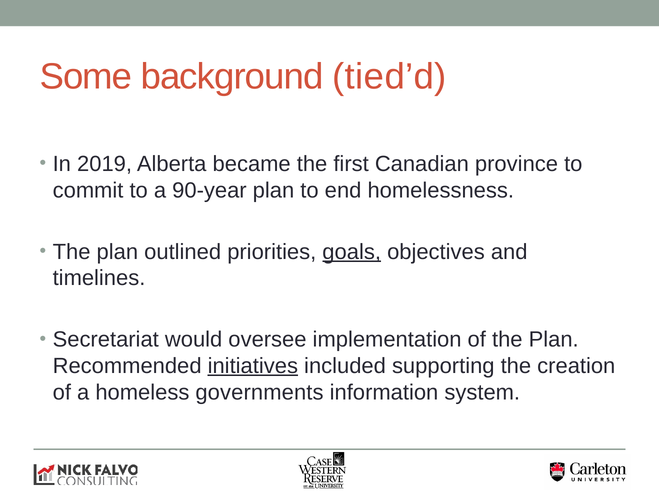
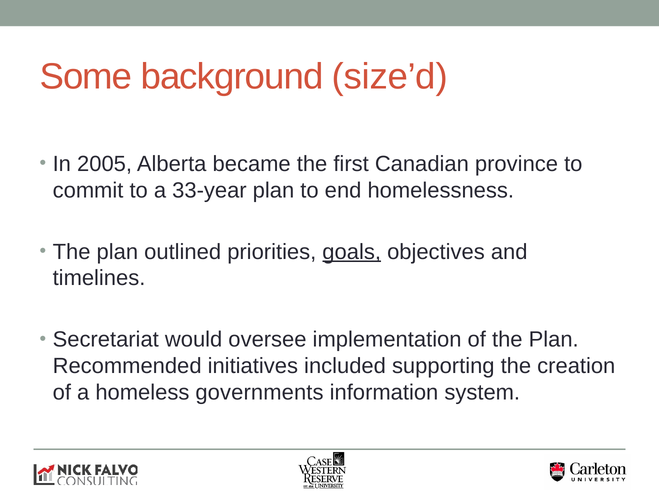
tied’d: tied’d -> size’d
2019: 2019 -> 2005
90-year: 90-year -> 33-year
initiatives underline: present -> none
